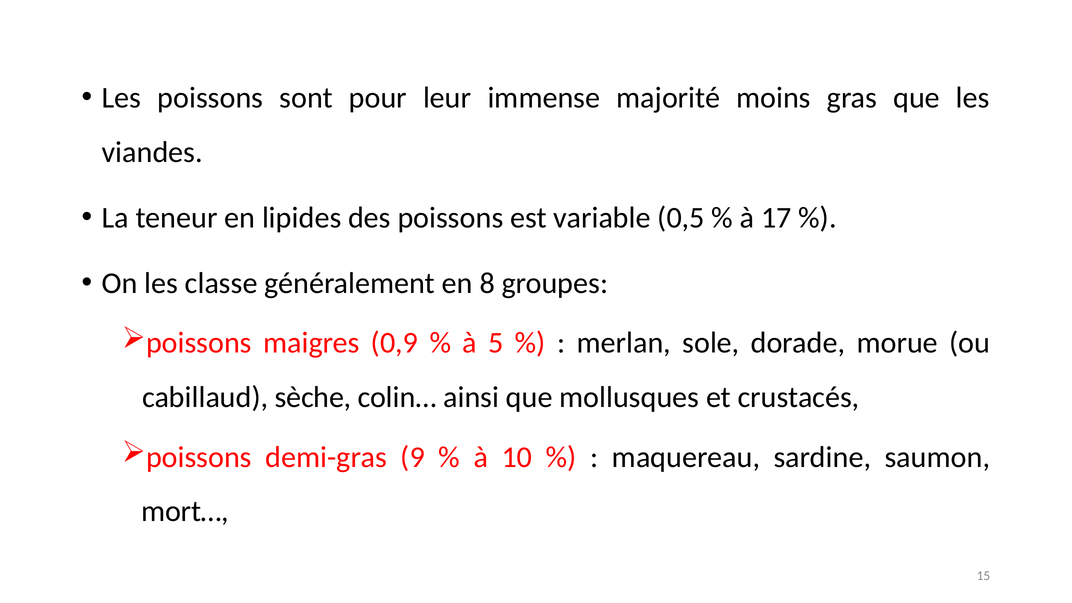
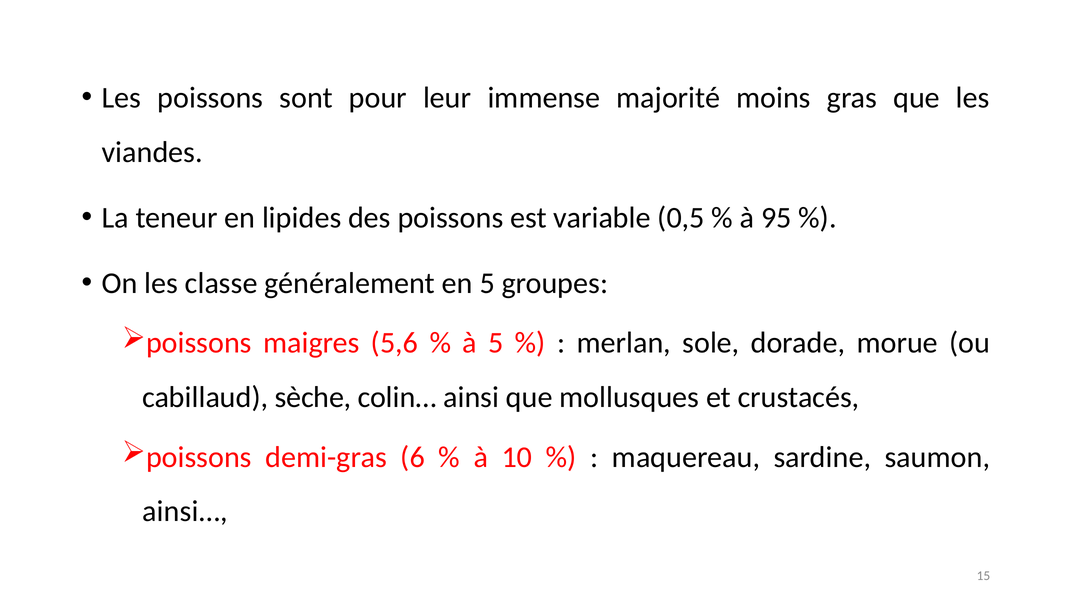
17: 17 -> 95
en 8: 8 -> 5
0,9: 0,9 -> 5,6
9: 9 -> 6
mort…: mort… -> ainsi…
